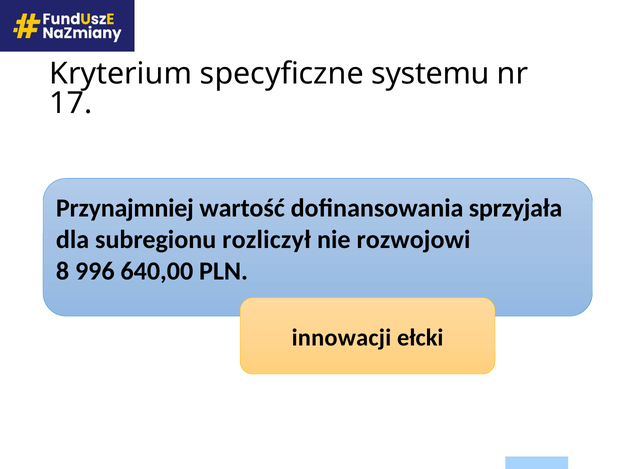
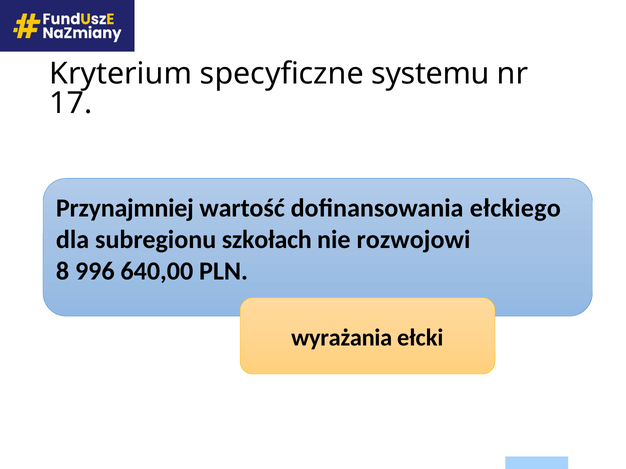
sprzyjała: sprzyjała -> ełckiego
rozliczył: rozliczył -> szkołach
innowacji: innowacji -> wyrażania
